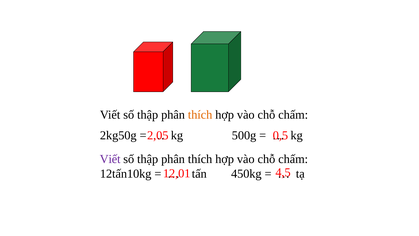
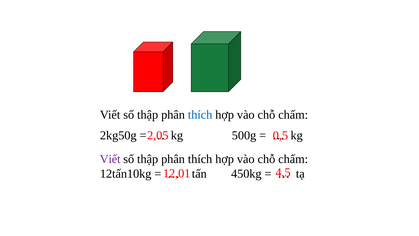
thích at (200, 114) colour: orange -> blue
